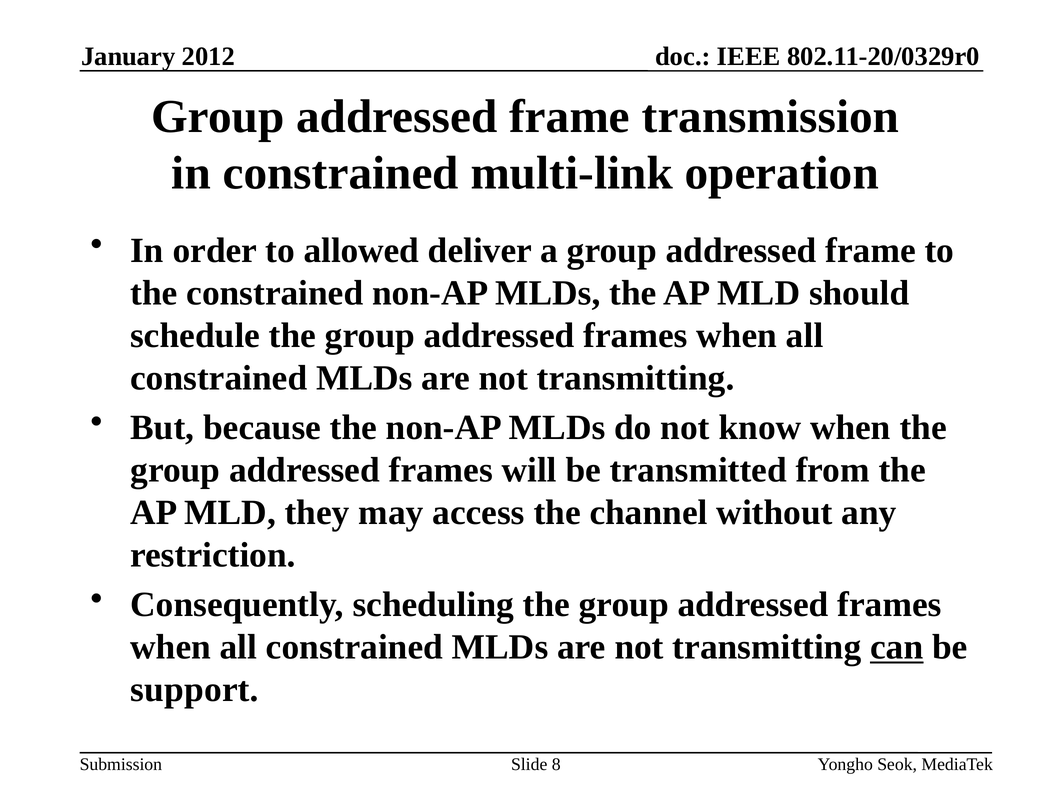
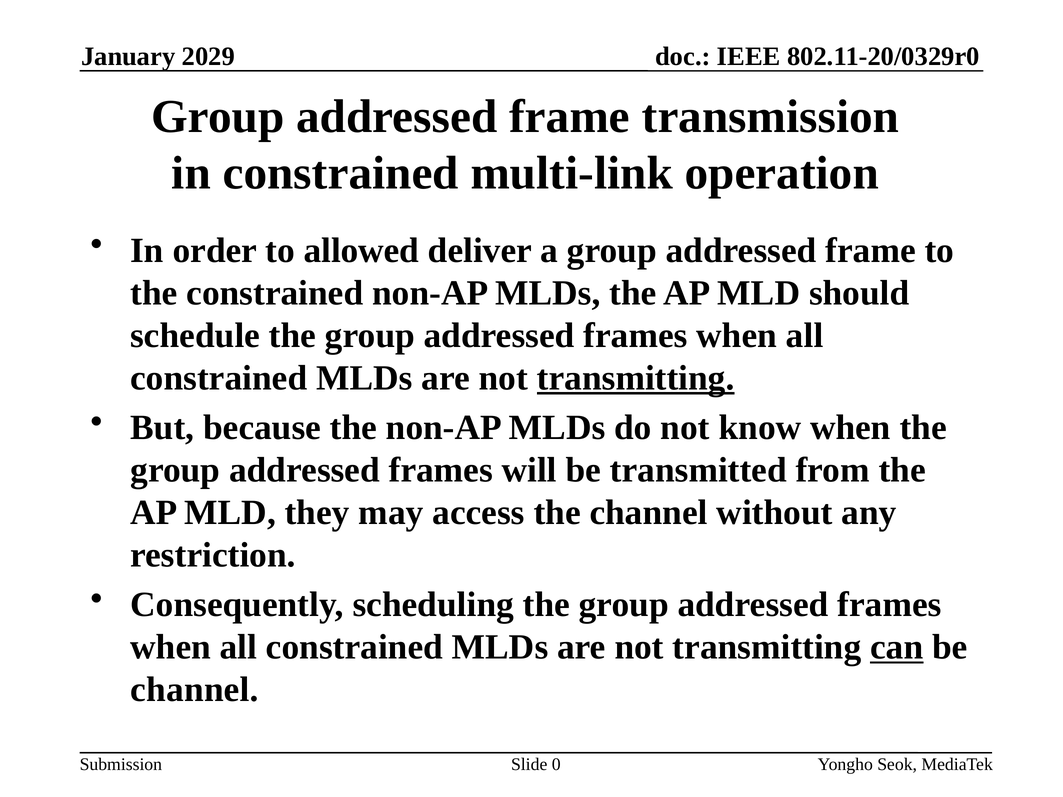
2012: 2012 -> 2029
transmitting at (636, 378) underline: none -> present
support at (195, 690): support -> channel
8: 8 -> 0
